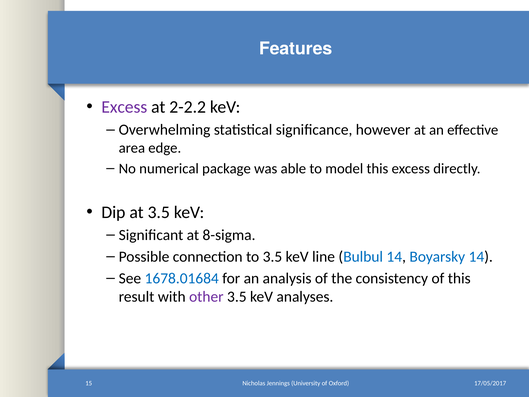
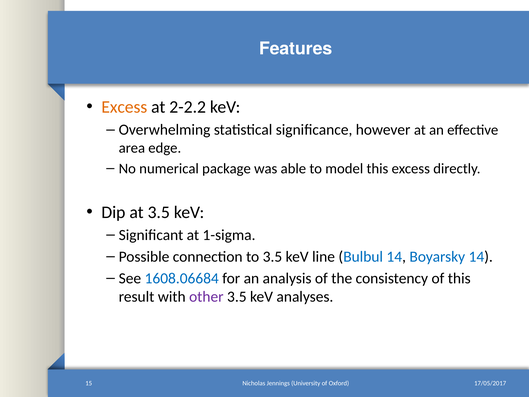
Excess at (124, 107) colour: purple -> orange
8-sigma: 8-sigma -> 1-sigma
1678.01684: 1678.01684 -> 1608.06684
